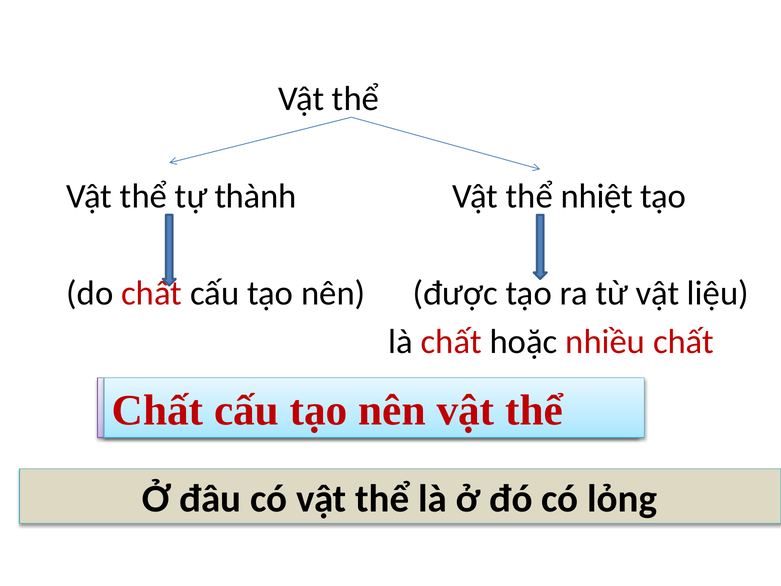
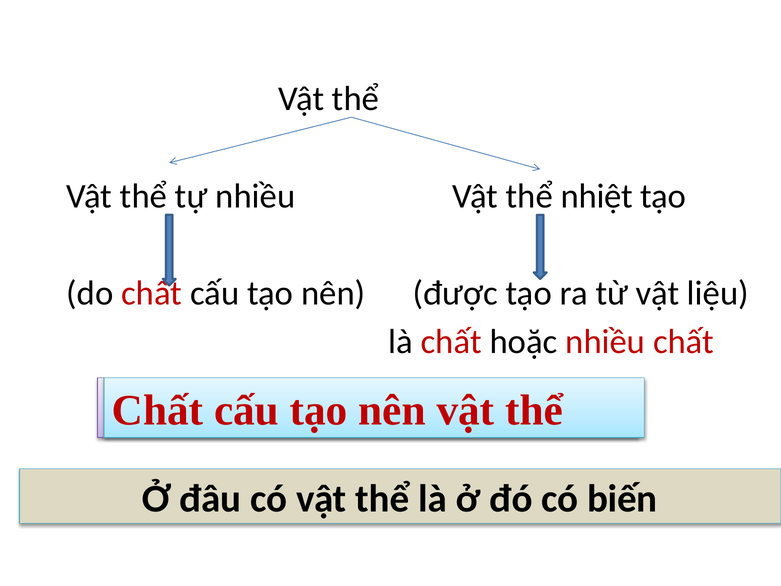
tự thành: thành -> nhiều
lỏng: lỏng -> biến
